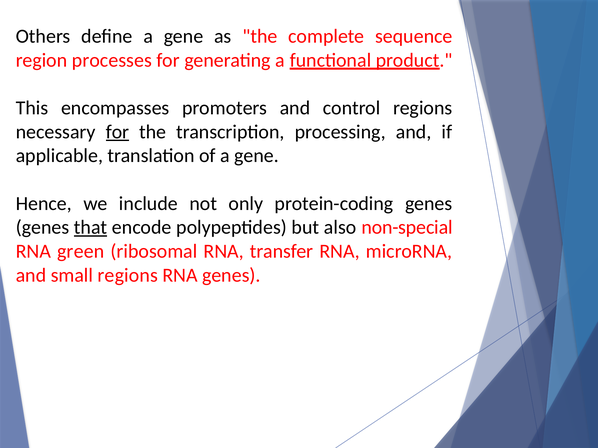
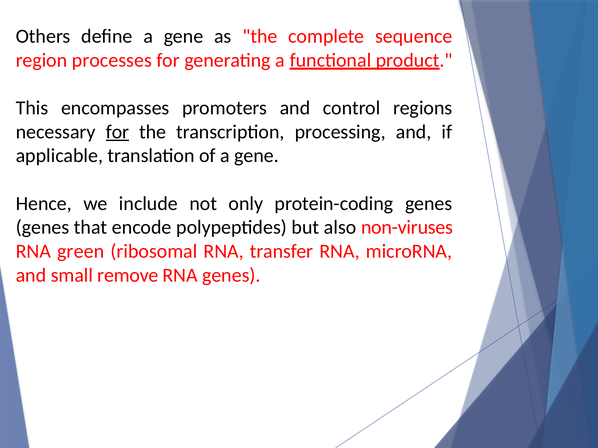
that underline: present -> none
non-special: non-special -> non-viruses
small regions: regions -> remove
